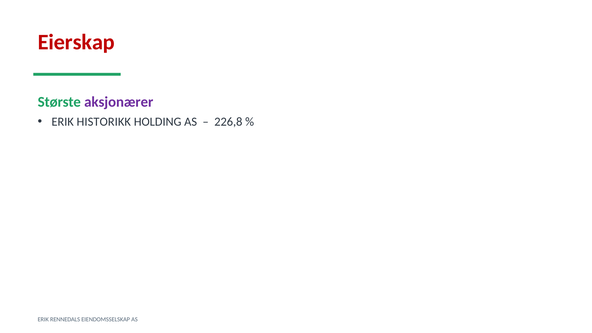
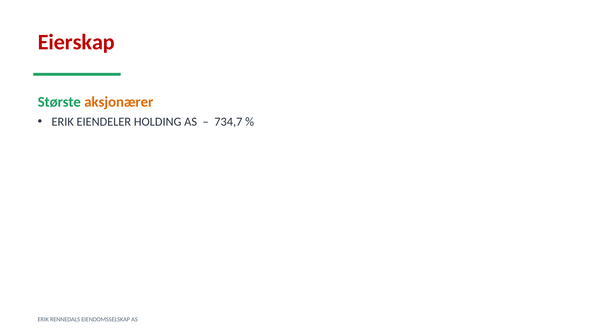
aksjonærer colour: purple -> orange
HISTORIKK: HISTORIKK -> EIENDELER
226,8: 226,8 -> 734,7
